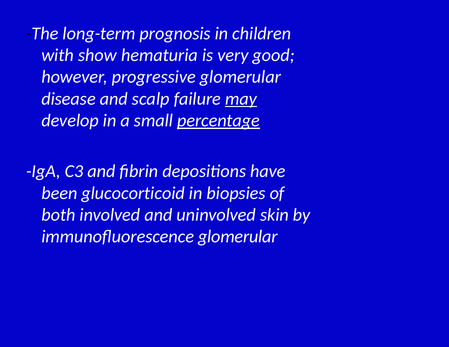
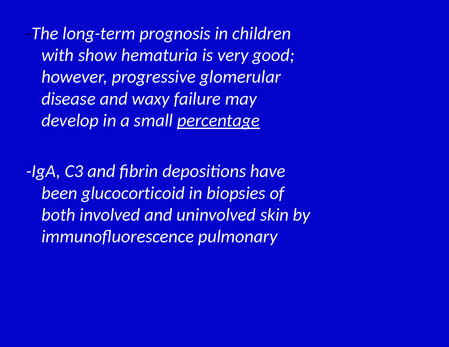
scalp: scalp -> waxy
may underline: present -> none
immunofluorescence glomerular: glomerular -> pulmonary
